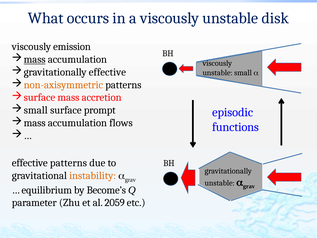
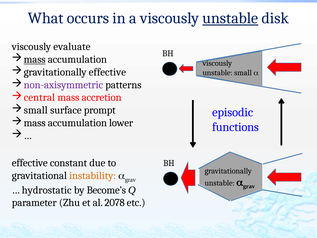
unstable at (230, 18) underline: none -> present
emission: emission -> evaluate
non-axisymmetric colour: orange -> purple
surface at (39, 97): surface -> central
flows: flows -> lower
effective patterns: patterns -> constant
equilibrium: equilibrium -> hydrostatic
2059: 2059 -> 2078
